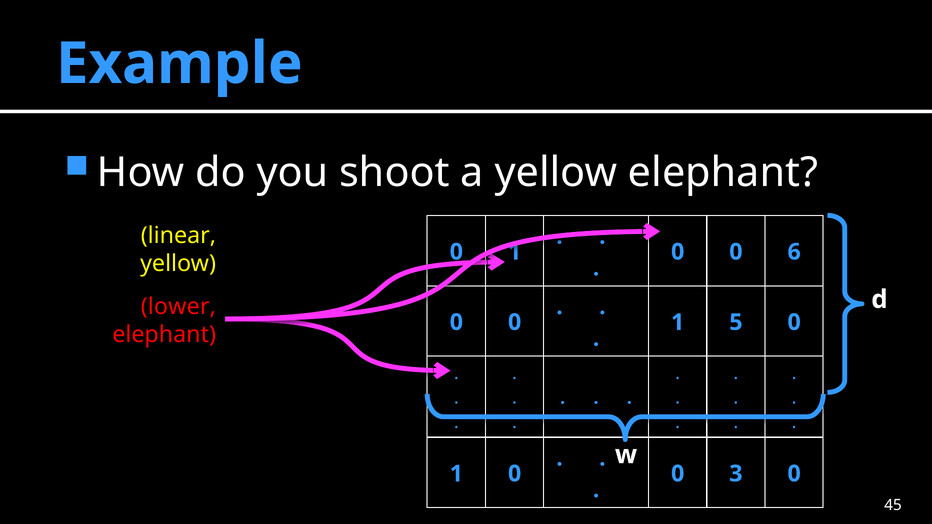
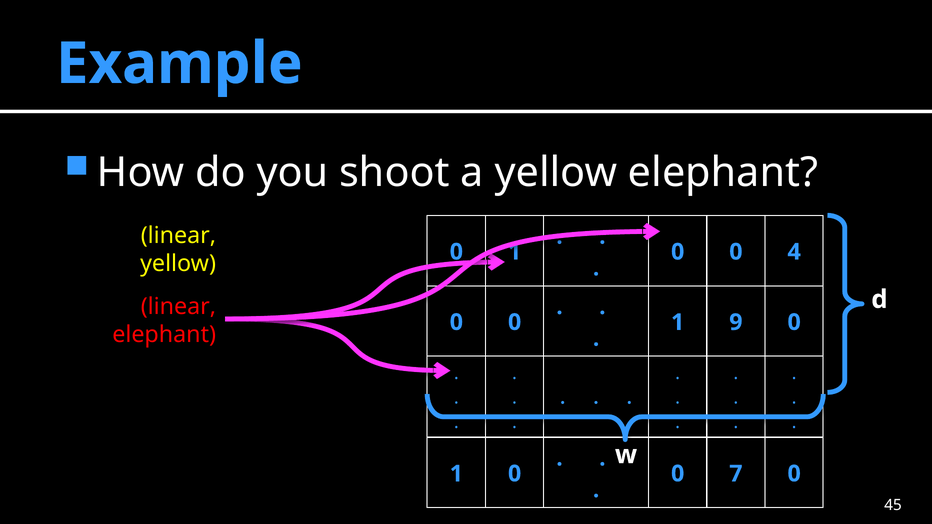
6: 6 -> 4
lower at (178, 307): lower -> linear
5: 5 -> 9
3: 3 -> 7
